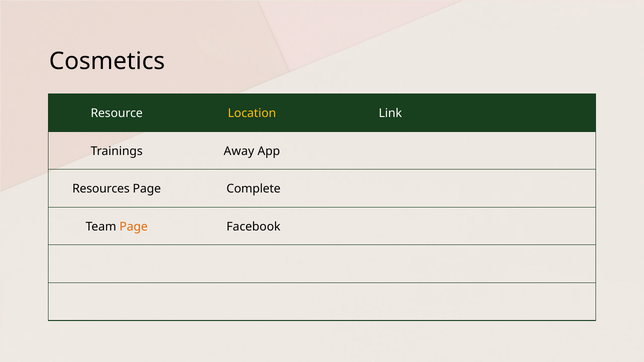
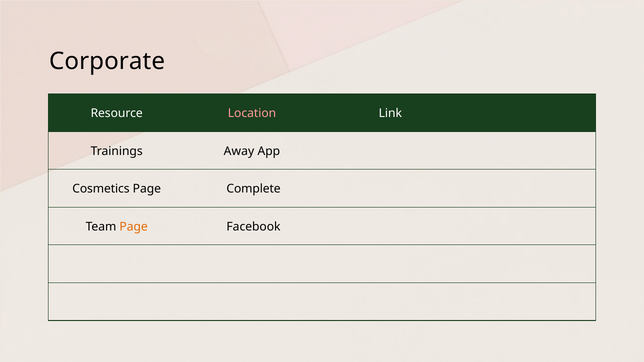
Cosmetics: Cosmetics -> Corporate
Location colour: yellow -> pink
Resources: Resources -> Cosmetics
